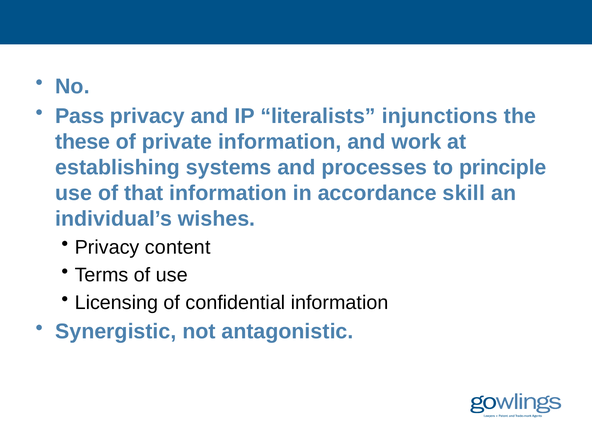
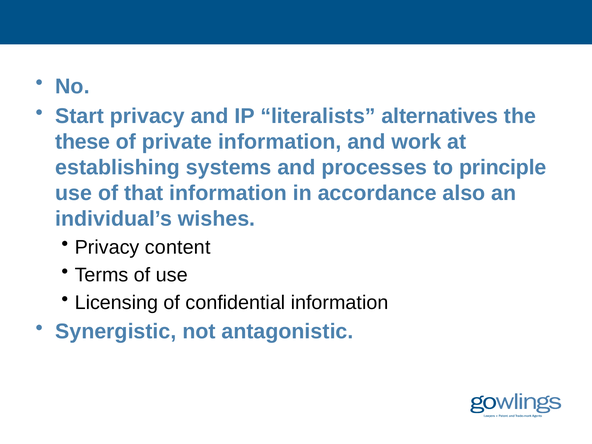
Pass: Pass -> Start
injunctions: injunctions -> alternatives
skill: skill -> also
